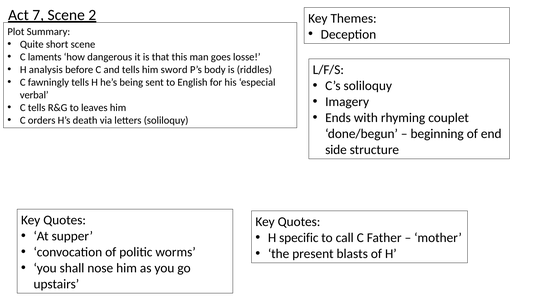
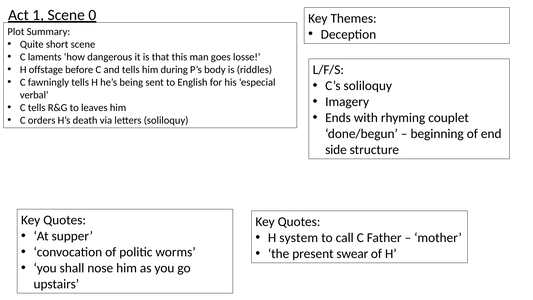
7: 7 -> 1
2: 2 -> 0
analysis: analysis -> offstage
sword: sword -> during
specific: specific -> system
blasts: blasts -> swear
